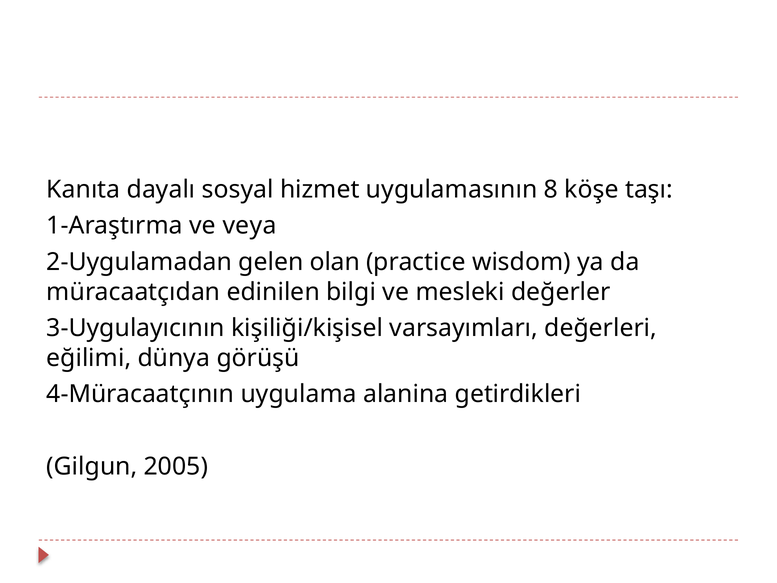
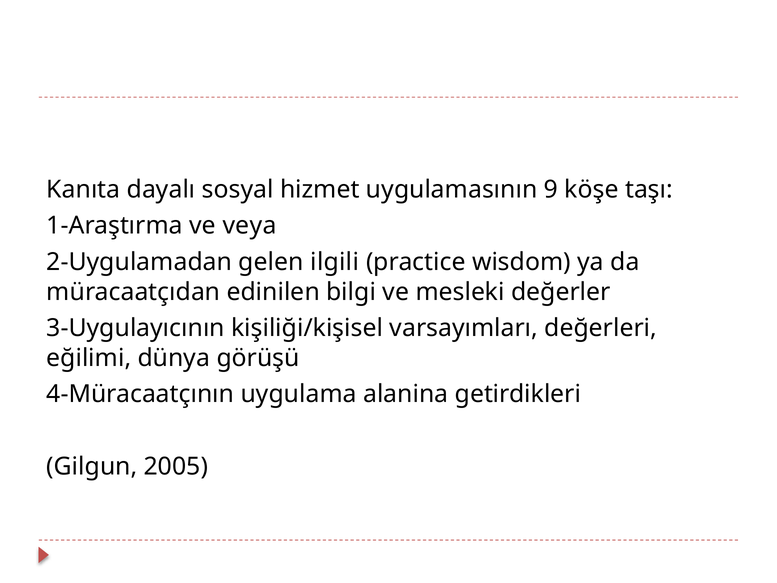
8: 8 -> 9
olan: olan -> ilgili
